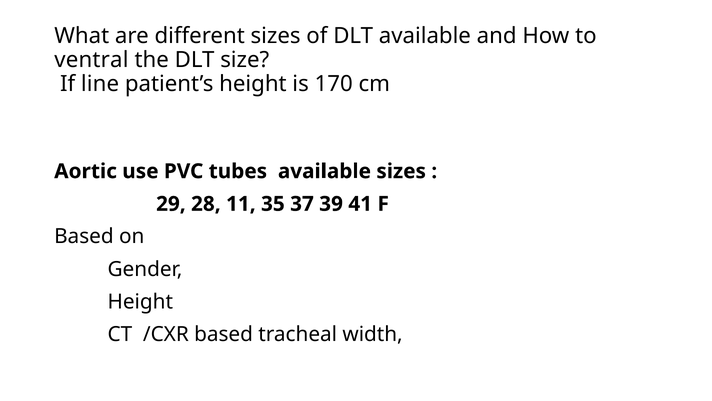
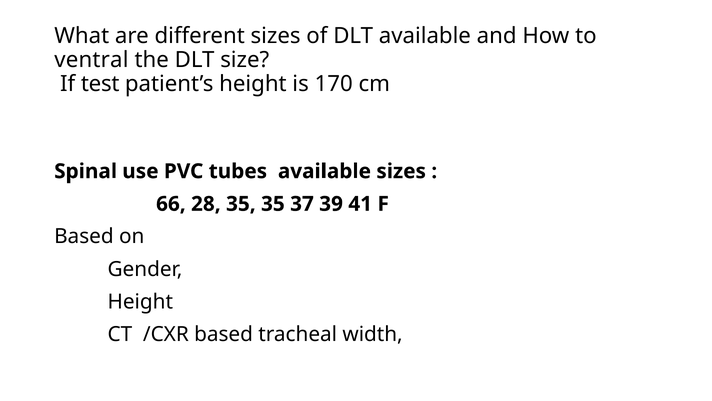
line: line -> test
Aortic: Aortic -> Spinal
29: 29 -> 66
28 11: 11 -> 35
